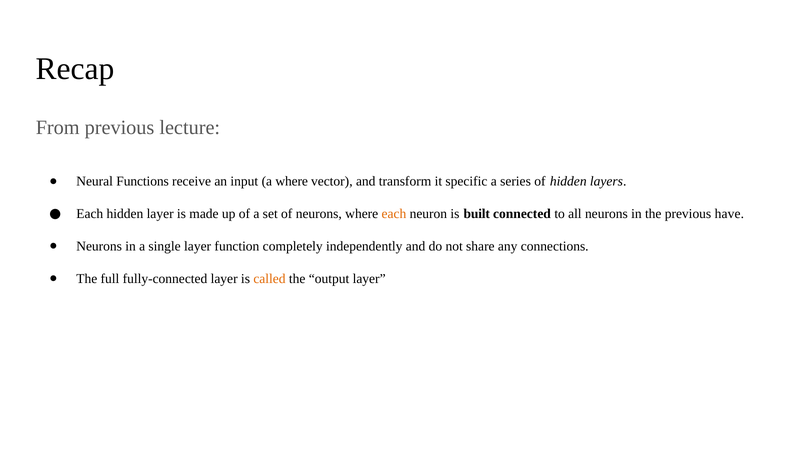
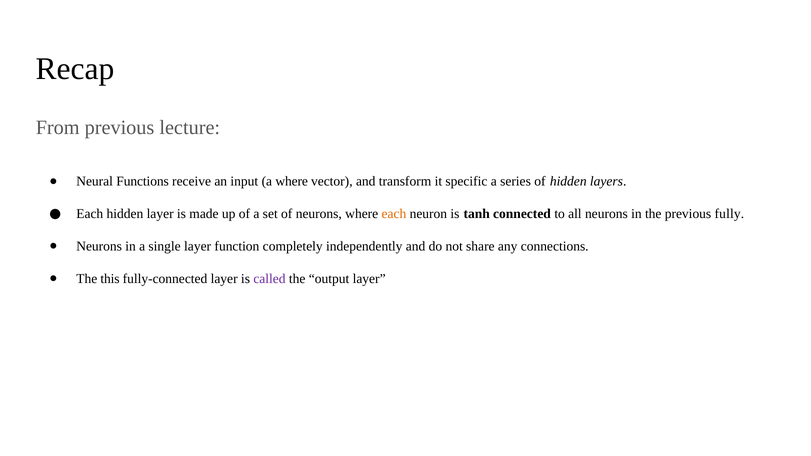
built: built -> tanh
have: have -> fully
full: full -> this
called colour: orange -> purple
